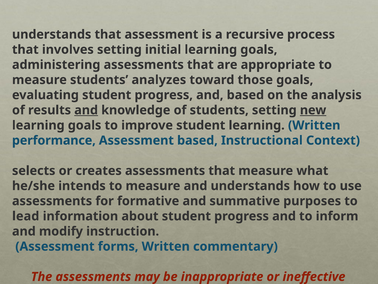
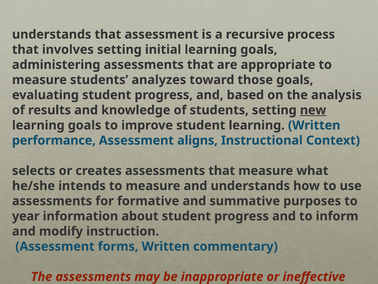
and at (86, 110) underline: present -> none
Assessment based: based -> aligns
lead: lead -> year
